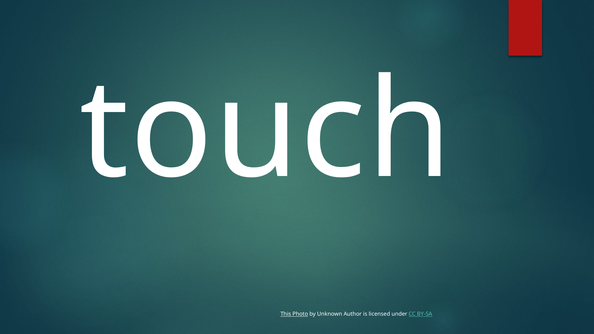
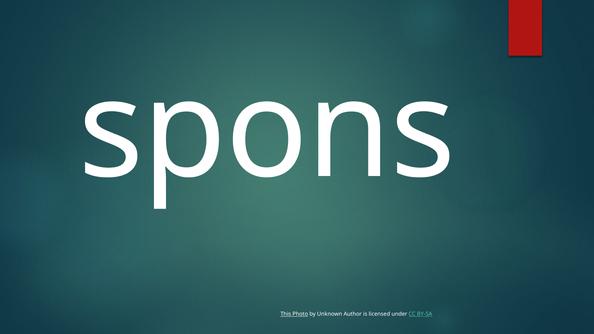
touch: touch -> spons
